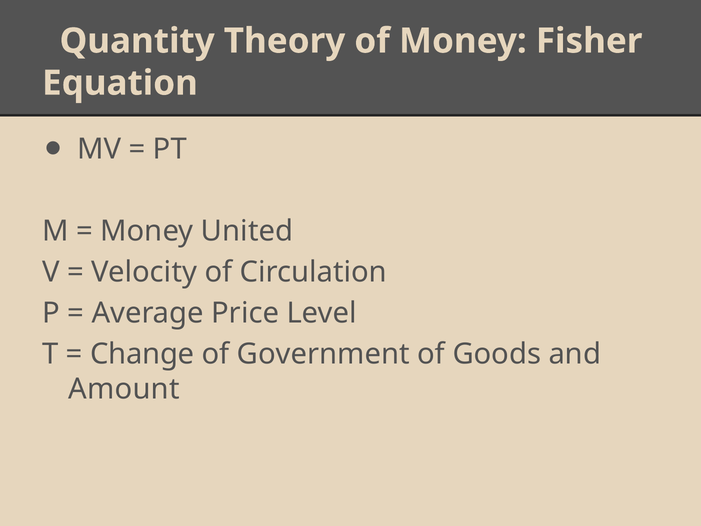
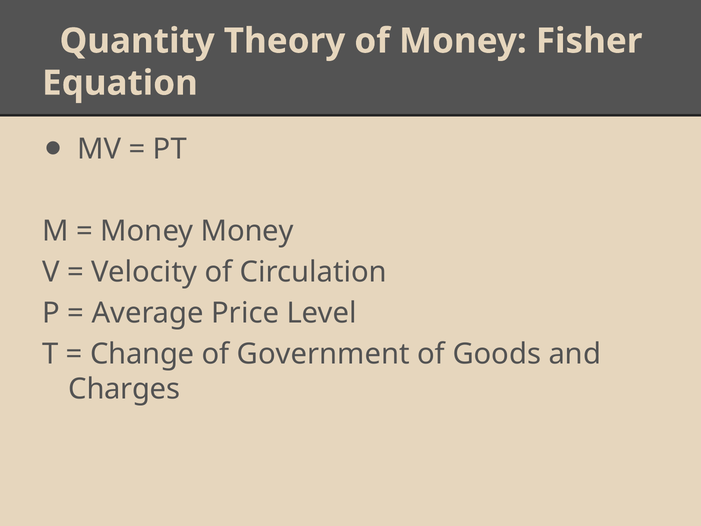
Money United: United -> Money
Amount: Amount -> Charges
